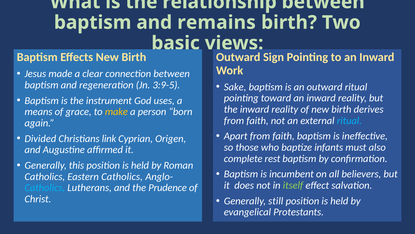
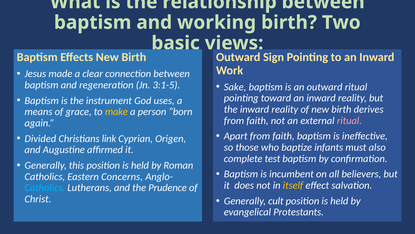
remains: remains -> working
3:9-5: 3:9-5 -> 3:1-5
ritual at (349, 120) colour: light blue -> pink
rest: rest -> test
Eastern Catholics: Catholics -> Concerns
itself colour: light green -> yellow
still: still -> cult
